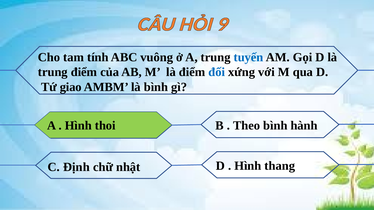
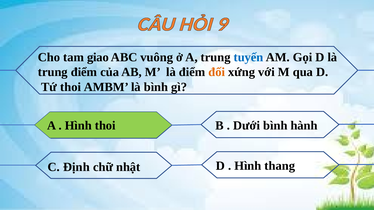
tính: tính -> giao
đối colour: blue -> orange
Tứ giao: giao -> thoi
Theo: Theo -> Dưới
